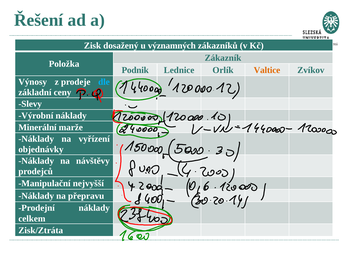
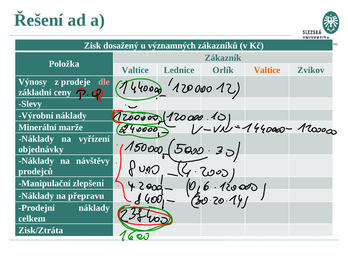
Podnik at (135, 70): Podnik -> Valtice
dle colour: light blue -> pink
nejvyšší: nejvyšší -> zlepšení
